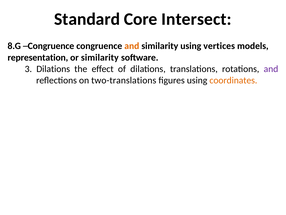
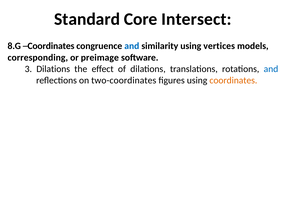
─Congruence: ─Congruence -> ─Coordinates
and at (132, 46) colour: orange -> blue
representation: representation -> corresponding
or similarity: similarity -> preimage
and at (271, 69) colour: purple -> blue
two-translations: two-translations -> two-coordinates
